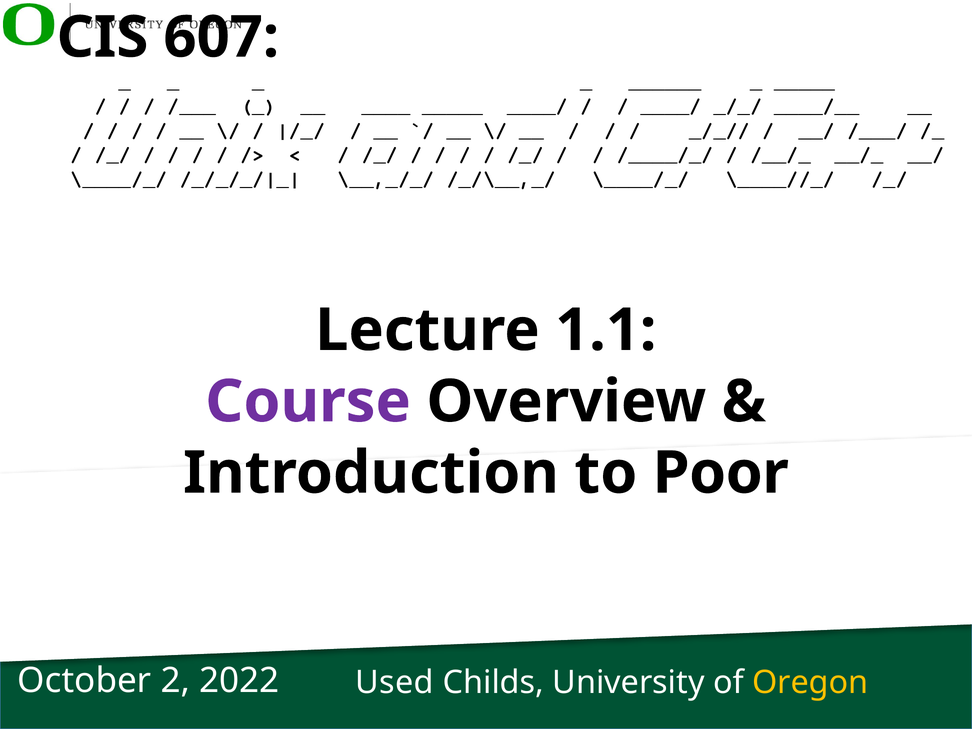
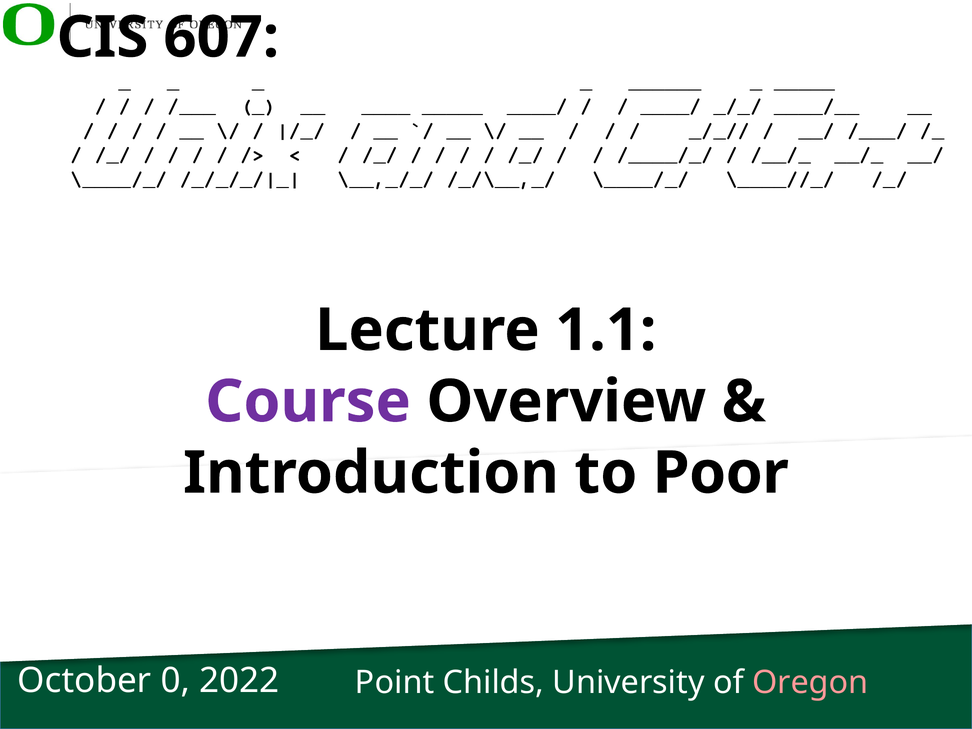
2: 2 -> 0
Used: Used -> Point
Oregon colour: yellow -> pink
